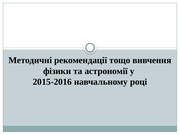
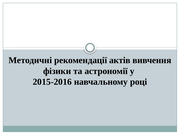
тощо: тощо -> актів
